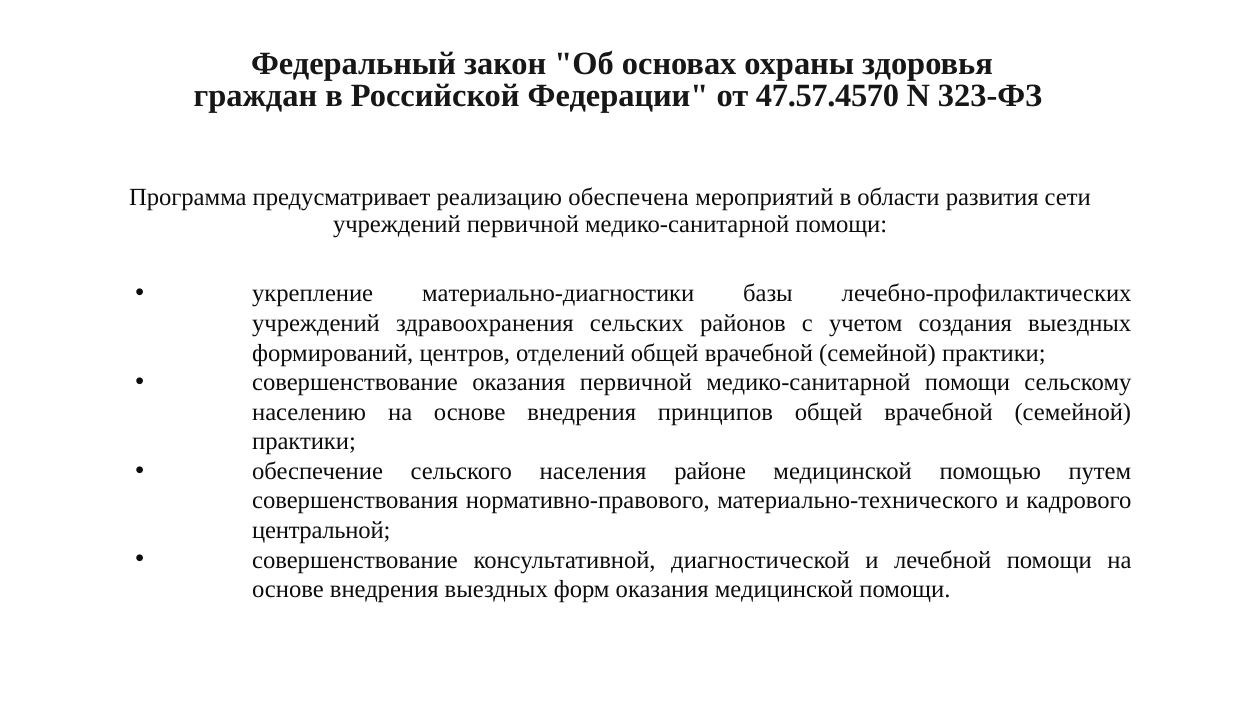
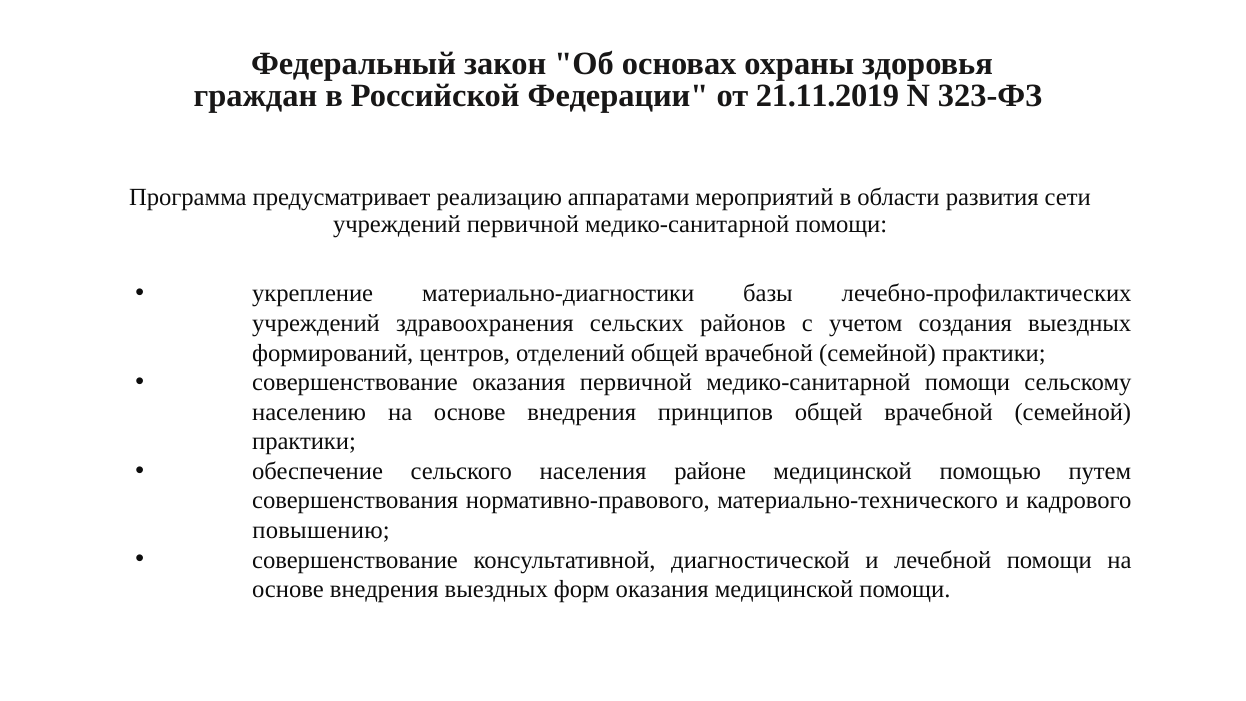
47.57.4570: 47.57.4570 -> 21.11.2019
обеспечена: обеспечена -> аппаратами
центральной: центральной -> повышению
